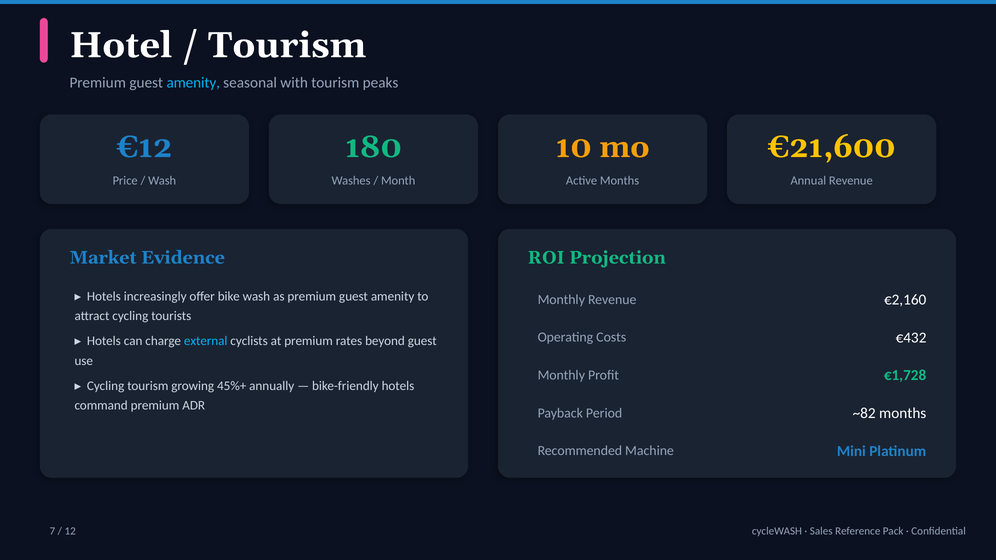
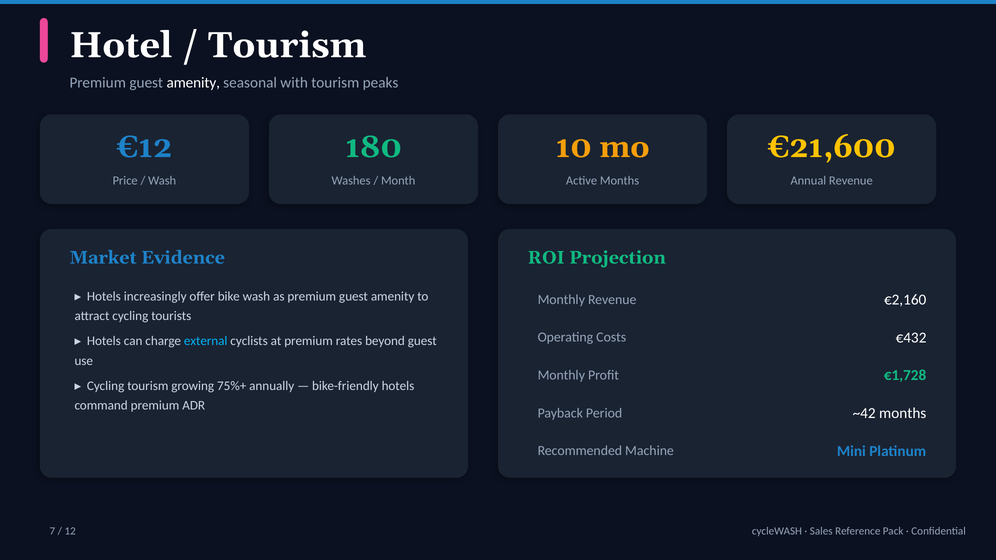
amenity at (193, 83) colour: light blue -> white
45%+: 45%+ -> 75%+
~82: ~82 -> ~42
